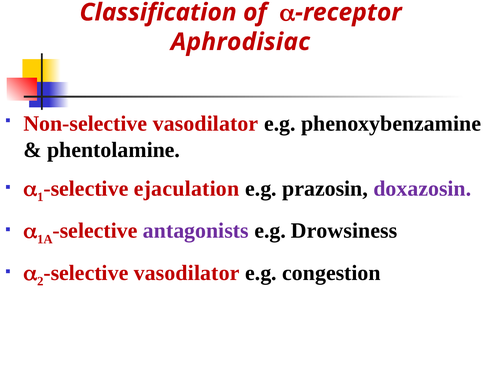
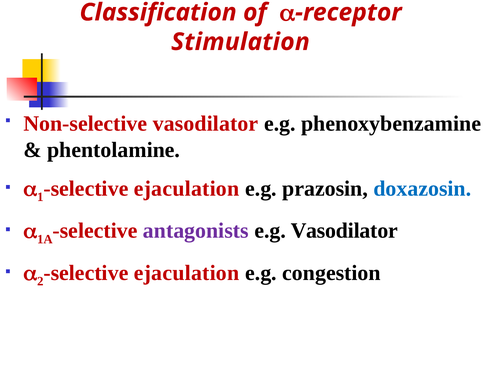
Aphrodisiac: Aphrodisiac -> Stimulation
doxazosin colour: purple -> blue
e.g Drowsiness: Drowsiness -> Vasodilator
vasodilator at (187, 273): vasodilator -> ejaculation
